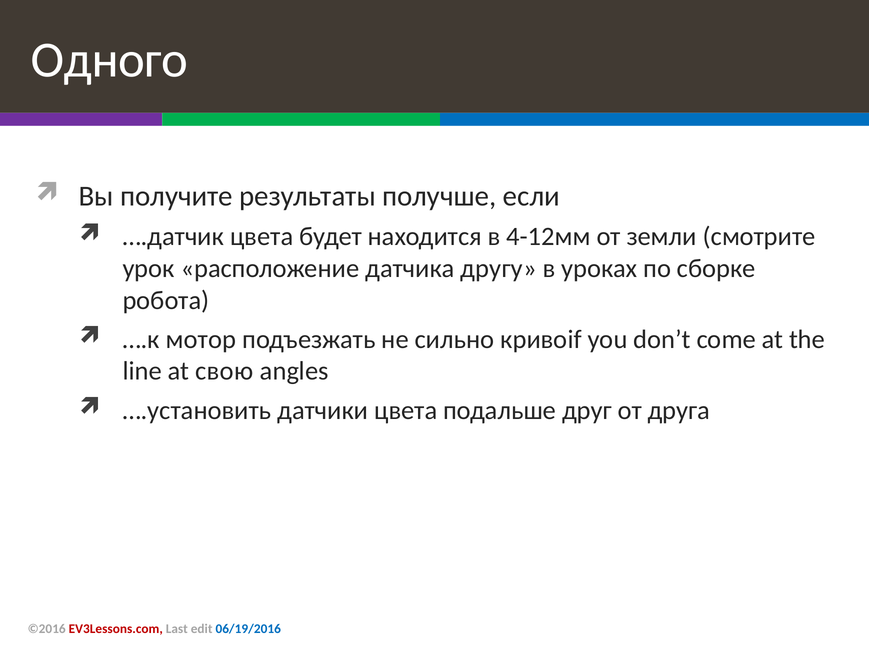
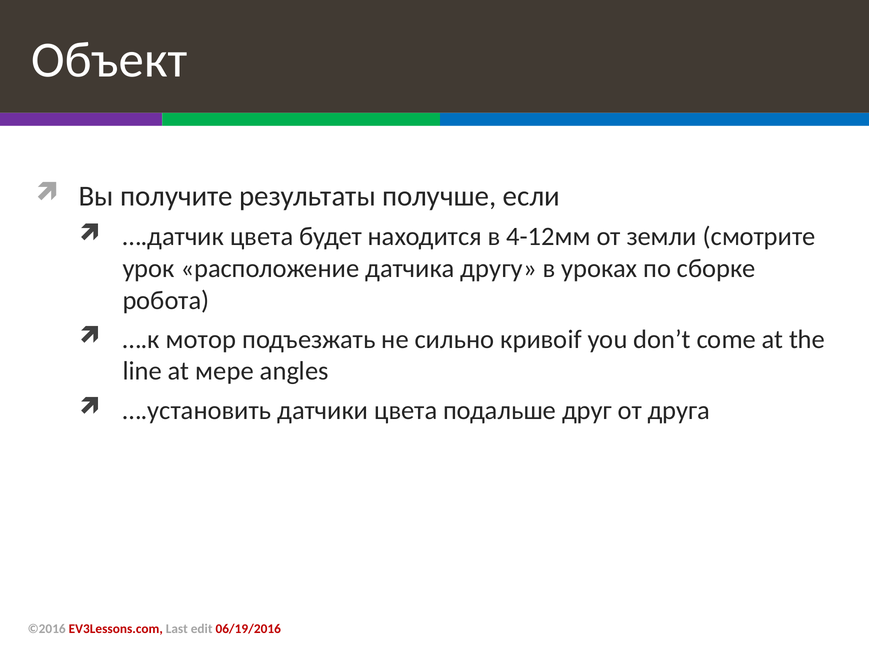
Одного: Одного -> Объект
свою: свою -> мере
06/19/2016 colour: blue -> red
